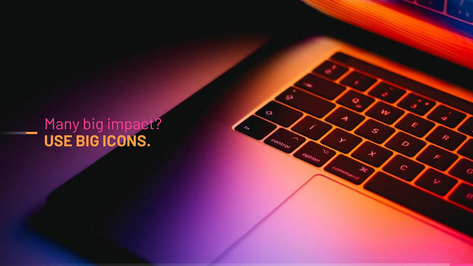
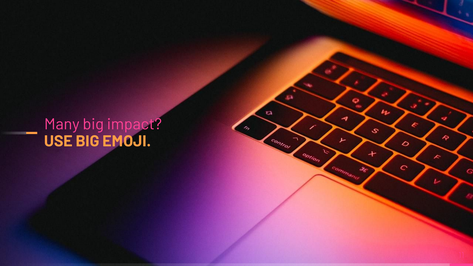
ICONS: ICONS -> EMOJI
